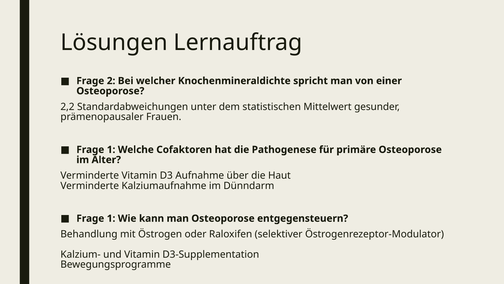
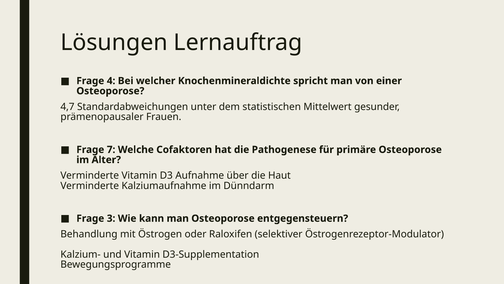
2: 2 -> 4
2,2: 2,2 -> 4,7
1 at (111, 149): 1 -> 7
1 at (111, 218): 1 -> 3
